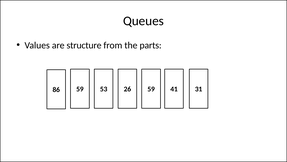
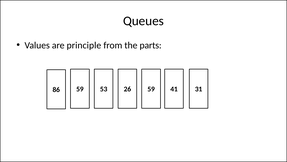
structure: structure -> principle
